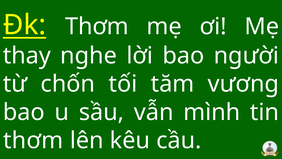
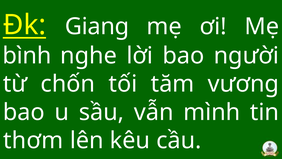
Đk Thơm: Thơm -> Giang
thay: thay -> bình
